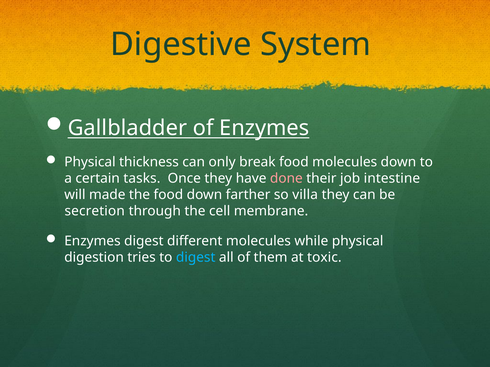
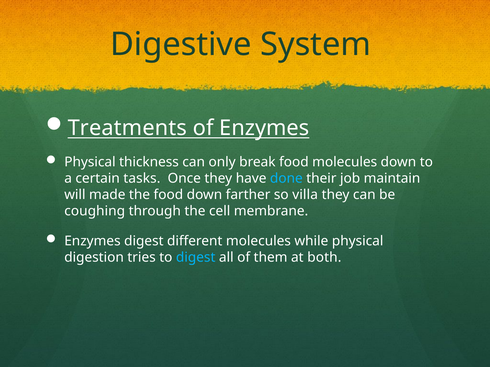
Gallbladder: Gallbladder -> Treatments
done colour: pink -> light blue
intestine: intestine -> maintain
secretion: secretion -> coughing
toxic: toxic -> both
